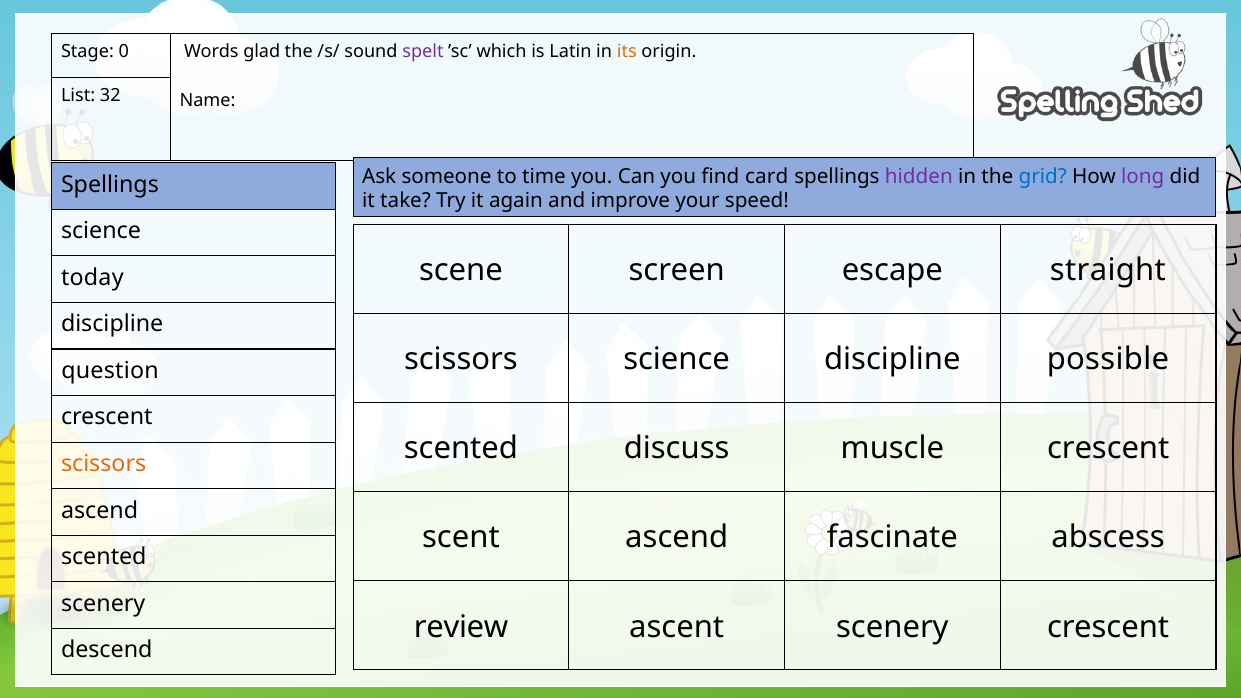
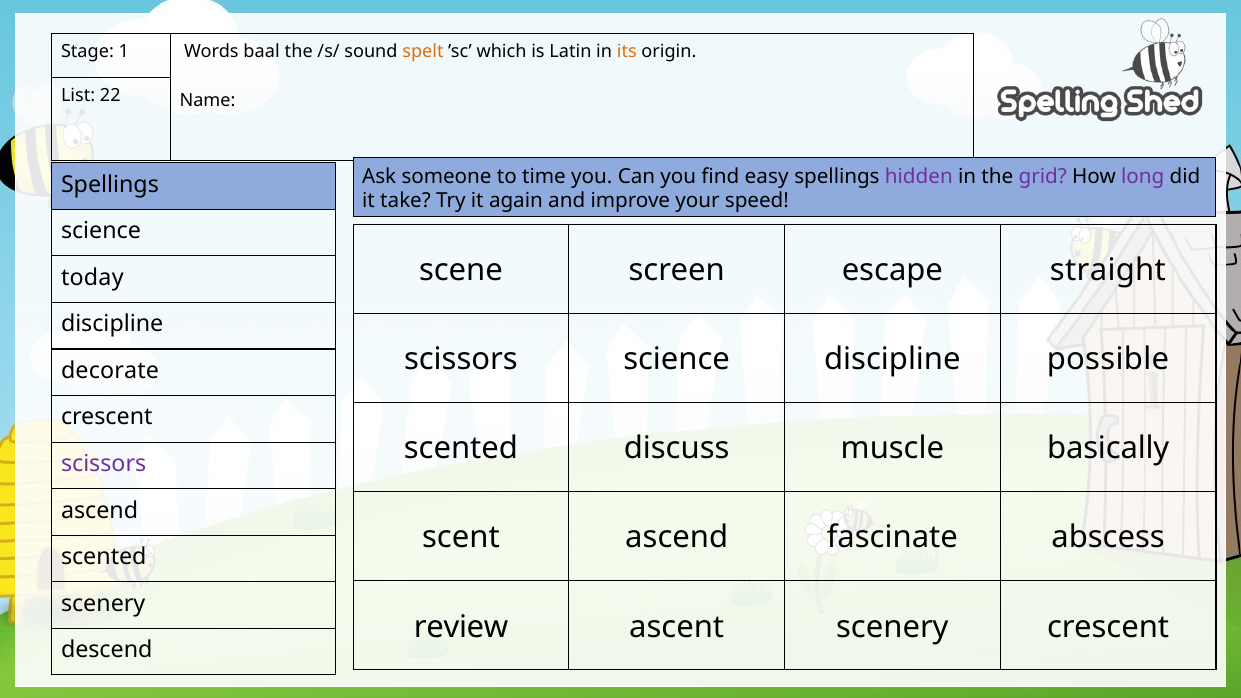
0: 0 -> 1
glad: glad -> baal
spelt colour: purple -> orange
32: 32 -> 22
card: card -> easy
grid colour: blue -> purple
question: question -> decorate
muscle crescent: crescent -> basically
scissors at (104, 464) colour: orange -> purple
